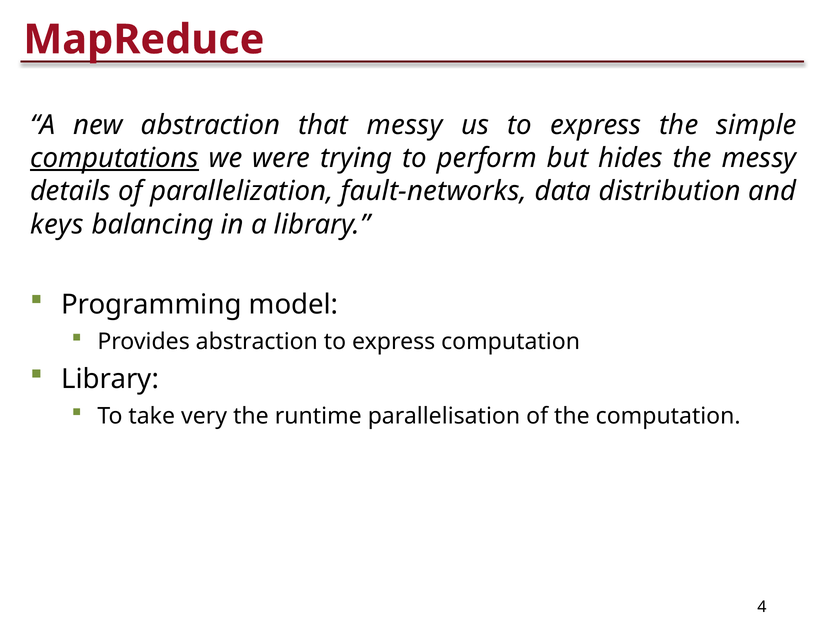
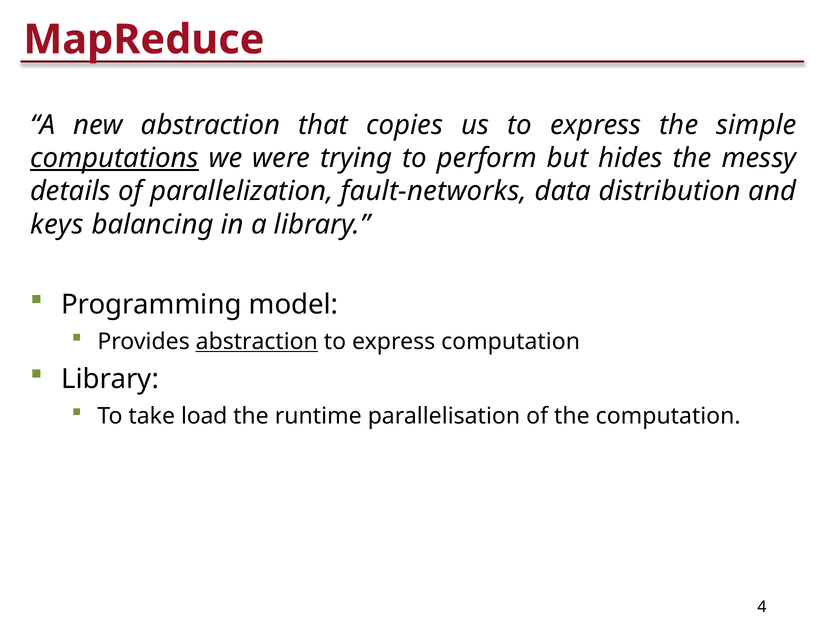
that messy: messy -> copies
abstraction at (257, 341) underline: none -> present
very: very -> load
